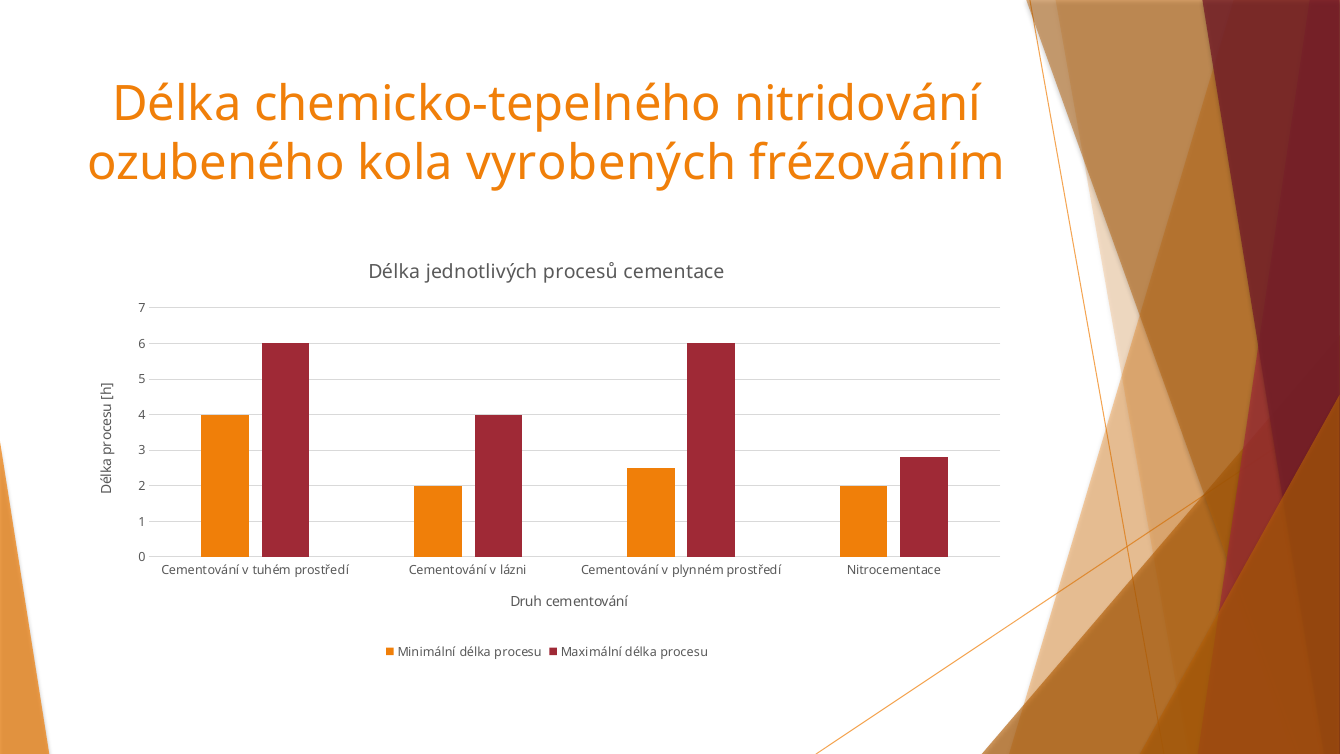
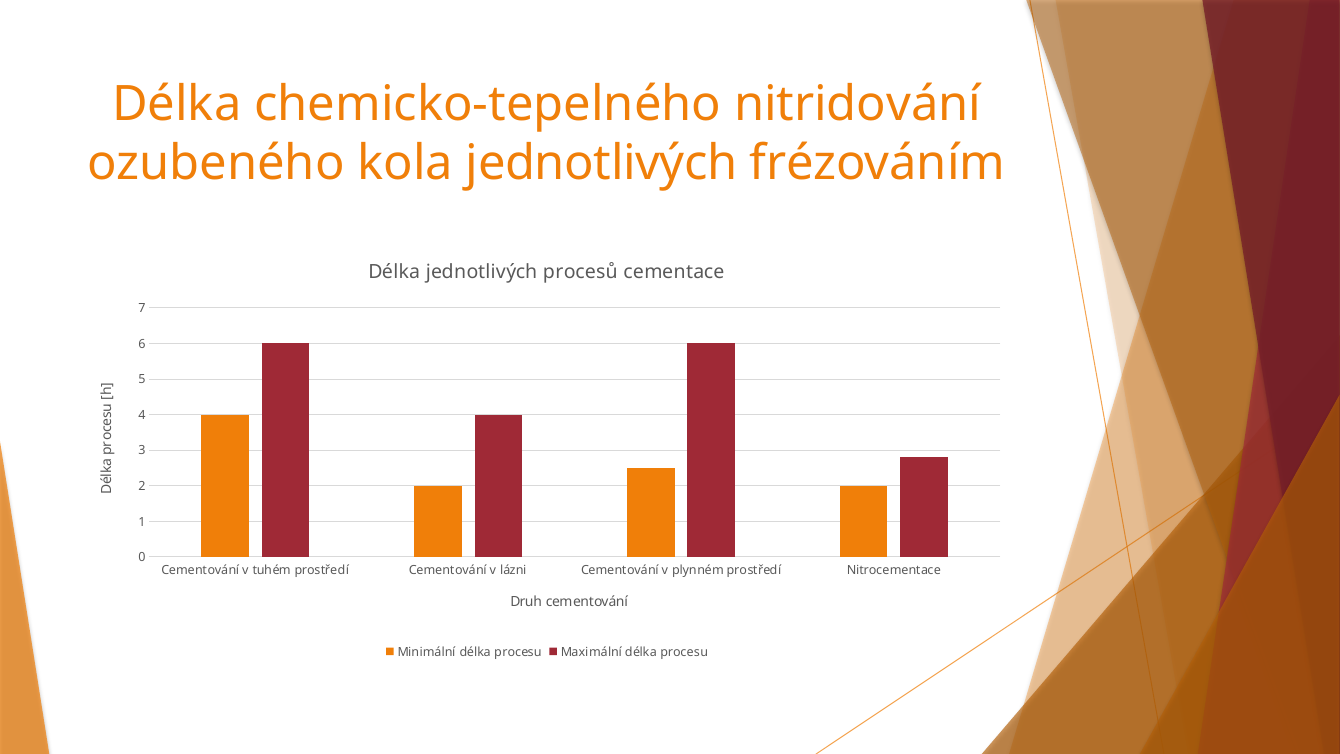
kola vyrobených: vyrobených -> jednotlivých
